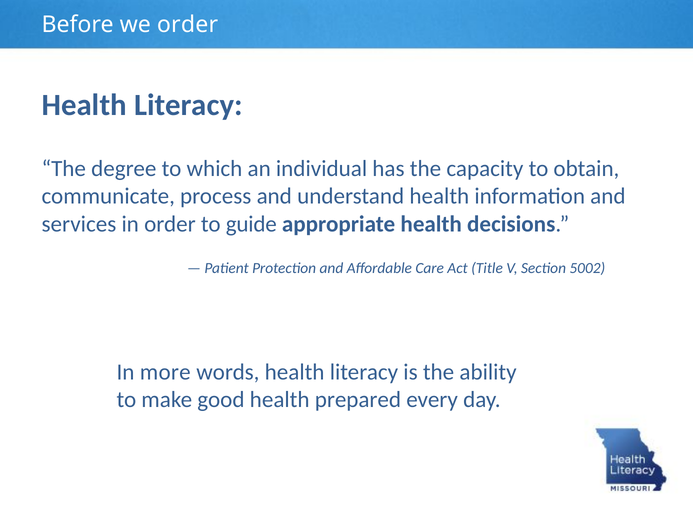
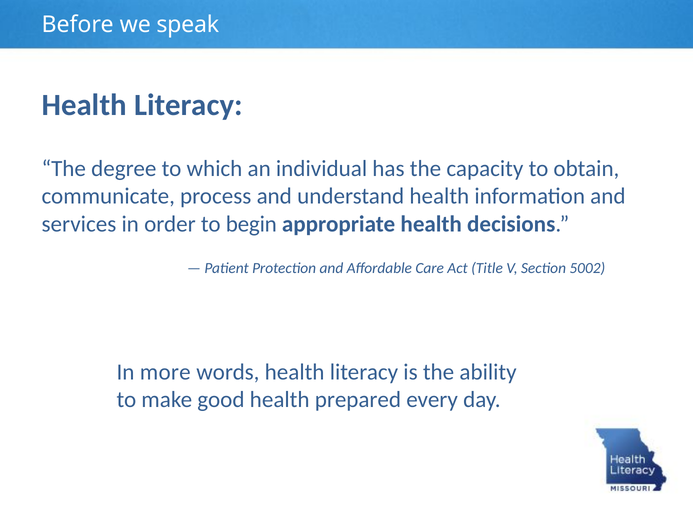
we order: order -> speak
guide: guide -> begin
